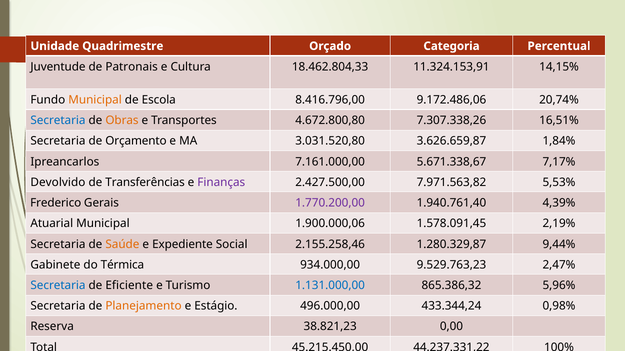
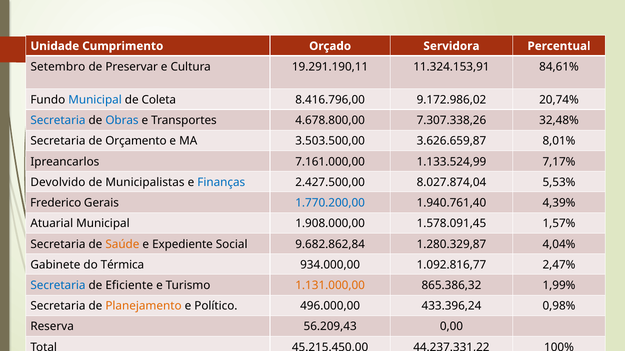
Quadrimestre: Quadrimestre -> Cumprimento
Categoria: Categoria -> Servidora
Juventude: Juventude -> Setembro
Patronais: Patronais -> Preservar
18.462.804,33: 18.462.804,33 -> 19.291.190,11
14,15%: 14,15% -> 84,61%
Municipal at (95, 100) colour: orange -> blue
Escola: Escola -> Coleta
9.172.486,06: 9.172.486,06 -> 9.172.986,02
Obras colour: orange -> blue
4.672.800,80: 4.672.800,80 -> 4.678.800,00
16,51%: 16,51% -> 32,48%
3.031.520,80: 3.031.520,80 -> 3.503.500,00
1,84%: 1,84% -> 8,01%
5.671.338,67: 5.671.338,67 -> 1.133.524,99
Transferências: Transferências -> Municipalistas
Finanças colour: purple -> blue
7.971.563,82: 7.971.563,82 -> 8.027.874,04
1.770.200,00 colour: purple -> blue
1.900.000,06: 1.900.000,06 -> 1.908.000,00
2,19%: 2,19% -> 1,57%
2.155.258,46: 2.155.258,46 -> 9.682.862,84
9,44%: 9,44% -> 4,04%
9.529.763,23: 9.529.763,23 -> 1.092.816,77
1.131.000,00 colour: blue -> orange
5,96%: 5,96% -> 1,99%
Estágio: Estágio -> Político
433.344,24: 433.344,24 -> 433.396,24
38.821,23: 38.821,23 -> 56.209,43
